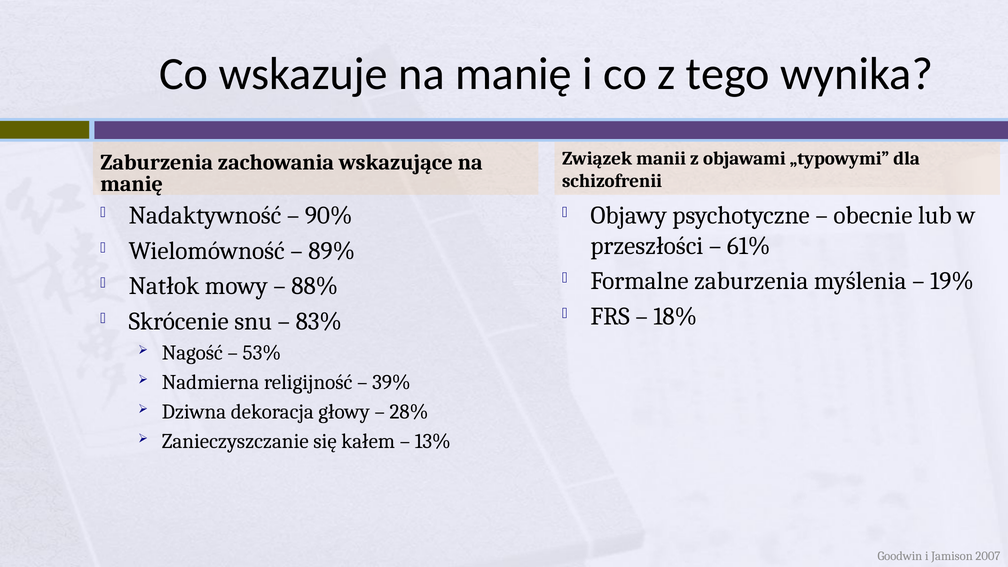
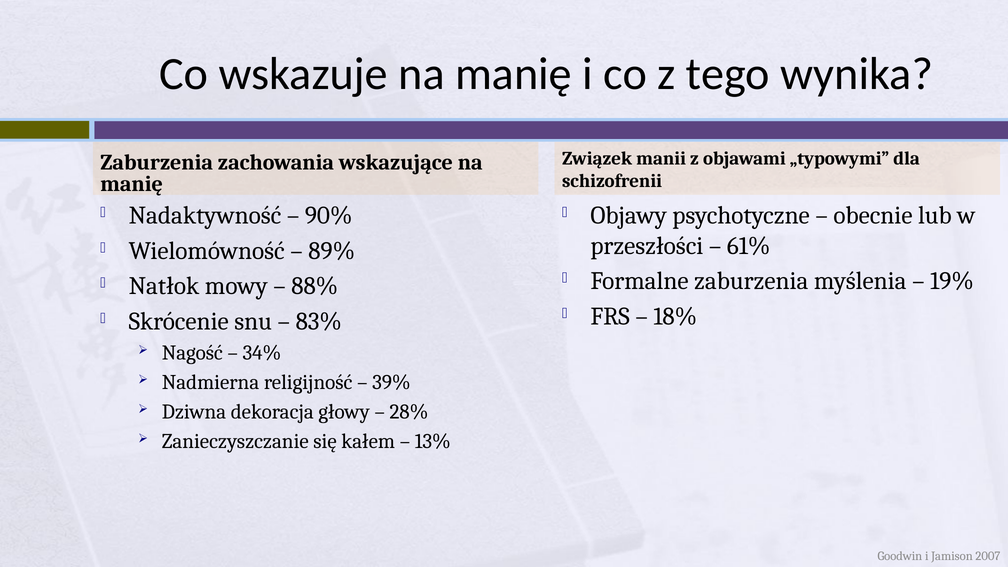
53%: 53% -> 34%
